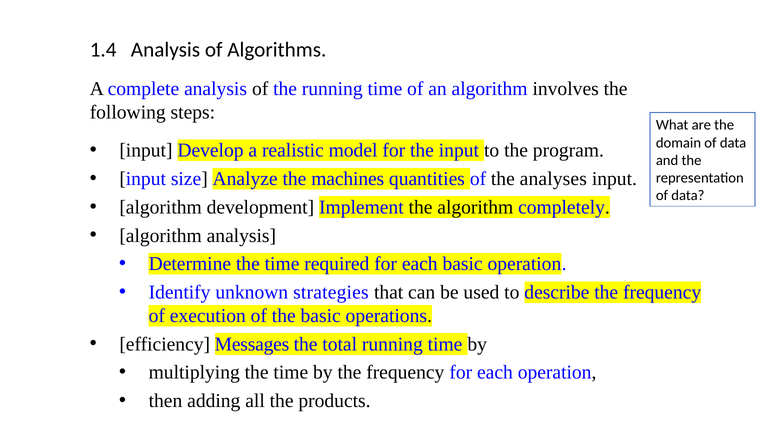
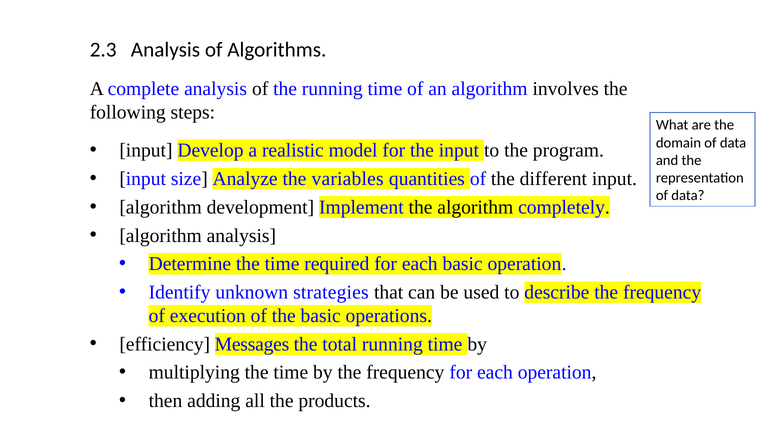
1.4: 1.4 -> 2.3
machines: machines -> variables
analyses: analyses -> different
